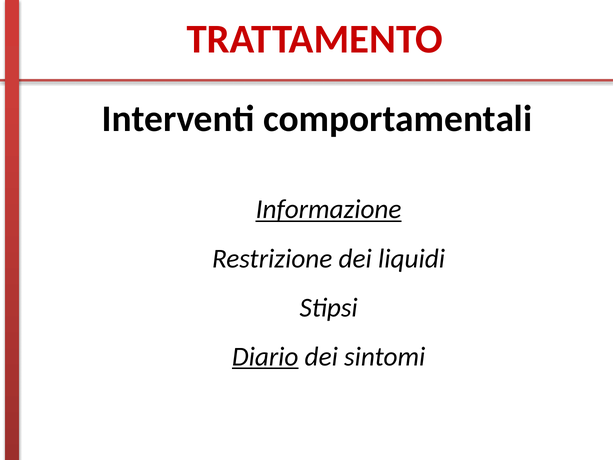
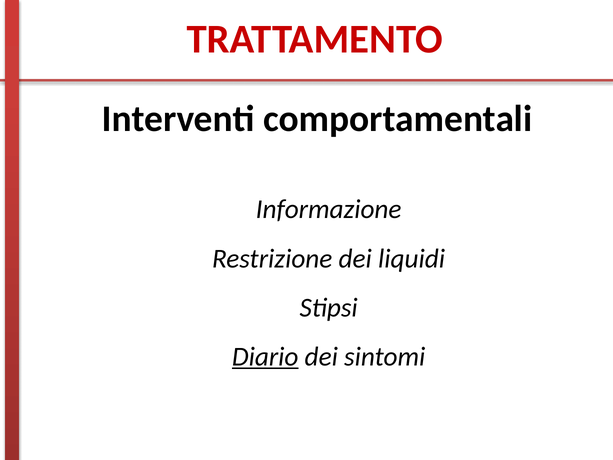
Informazione underline: present -> none
